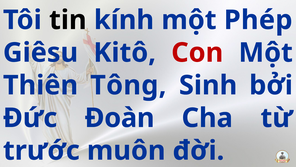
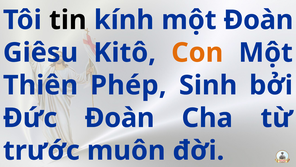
một Phép: Phép -> Đoàn
Con colour: red -> orange
Tông: Tông -> Phép
